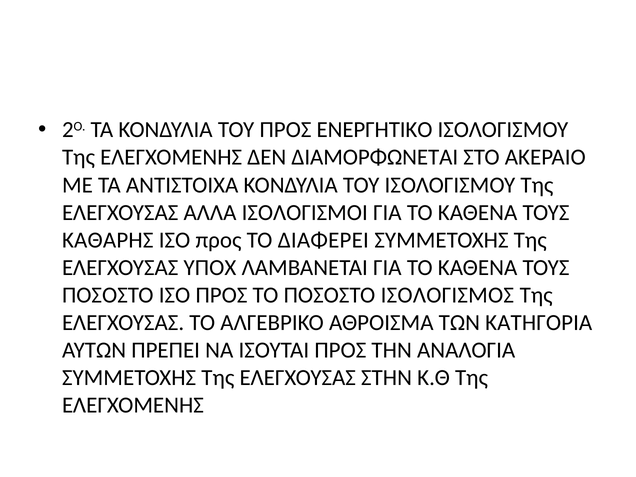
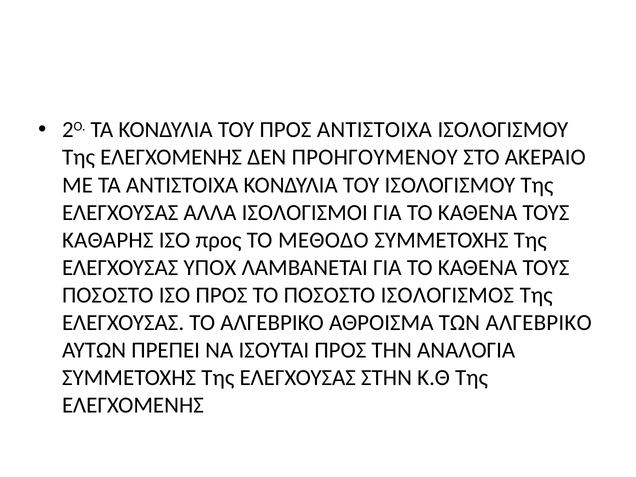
ΠΡΟΣ ΕΝΕΡΓΗΤΙΚΟ: ΕΝΕΡΓΗΤΙΚΟ -> ΑΝΤΙΣΤΟΙΧΑ
ΔΙΑΜΟΡΦΩΝΕΤΑΙ: ΔΙΑΜΟΡΦΩΝΕΤΑΙ -> ΠΡΟΗΓΟΥΜΕΝΟΥ
ΔΙΑΦΕΡΕΙ: ΔΙΑΦΕΡΕΙ -> ΜΕΘΟΔΟ
ΤΩΝ ΚΑΤΗΓΟΡΙΑ: ΚΑΤΗΓΟΡΙΑ -> ΑΛΓΕΒΡΙΚΟ
